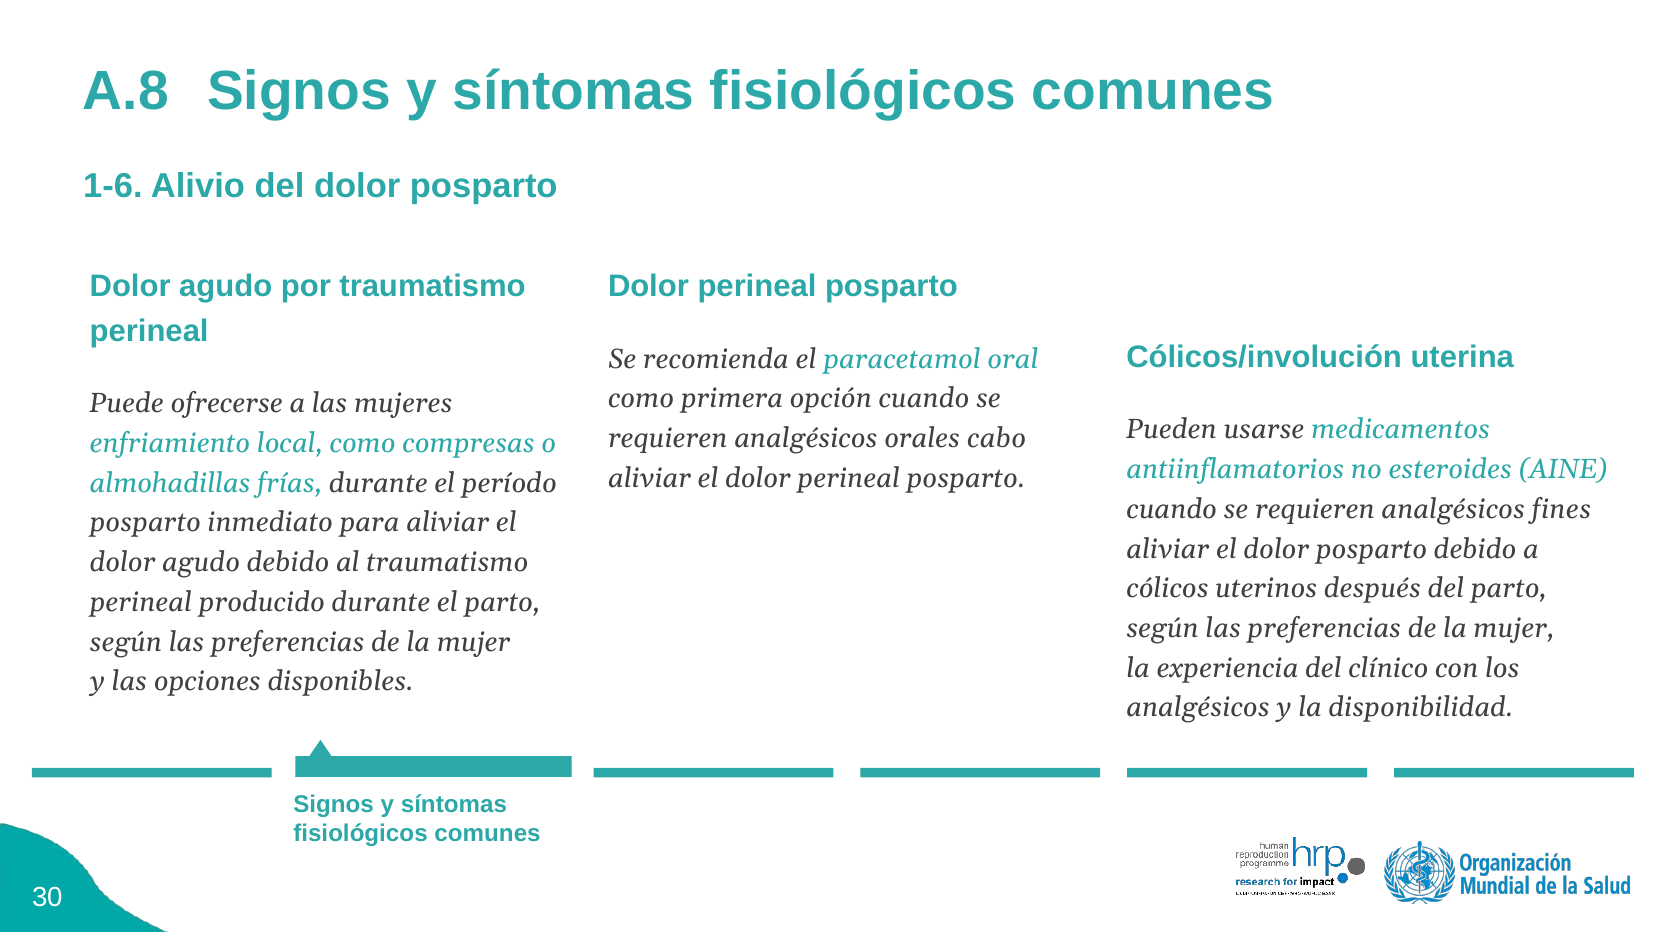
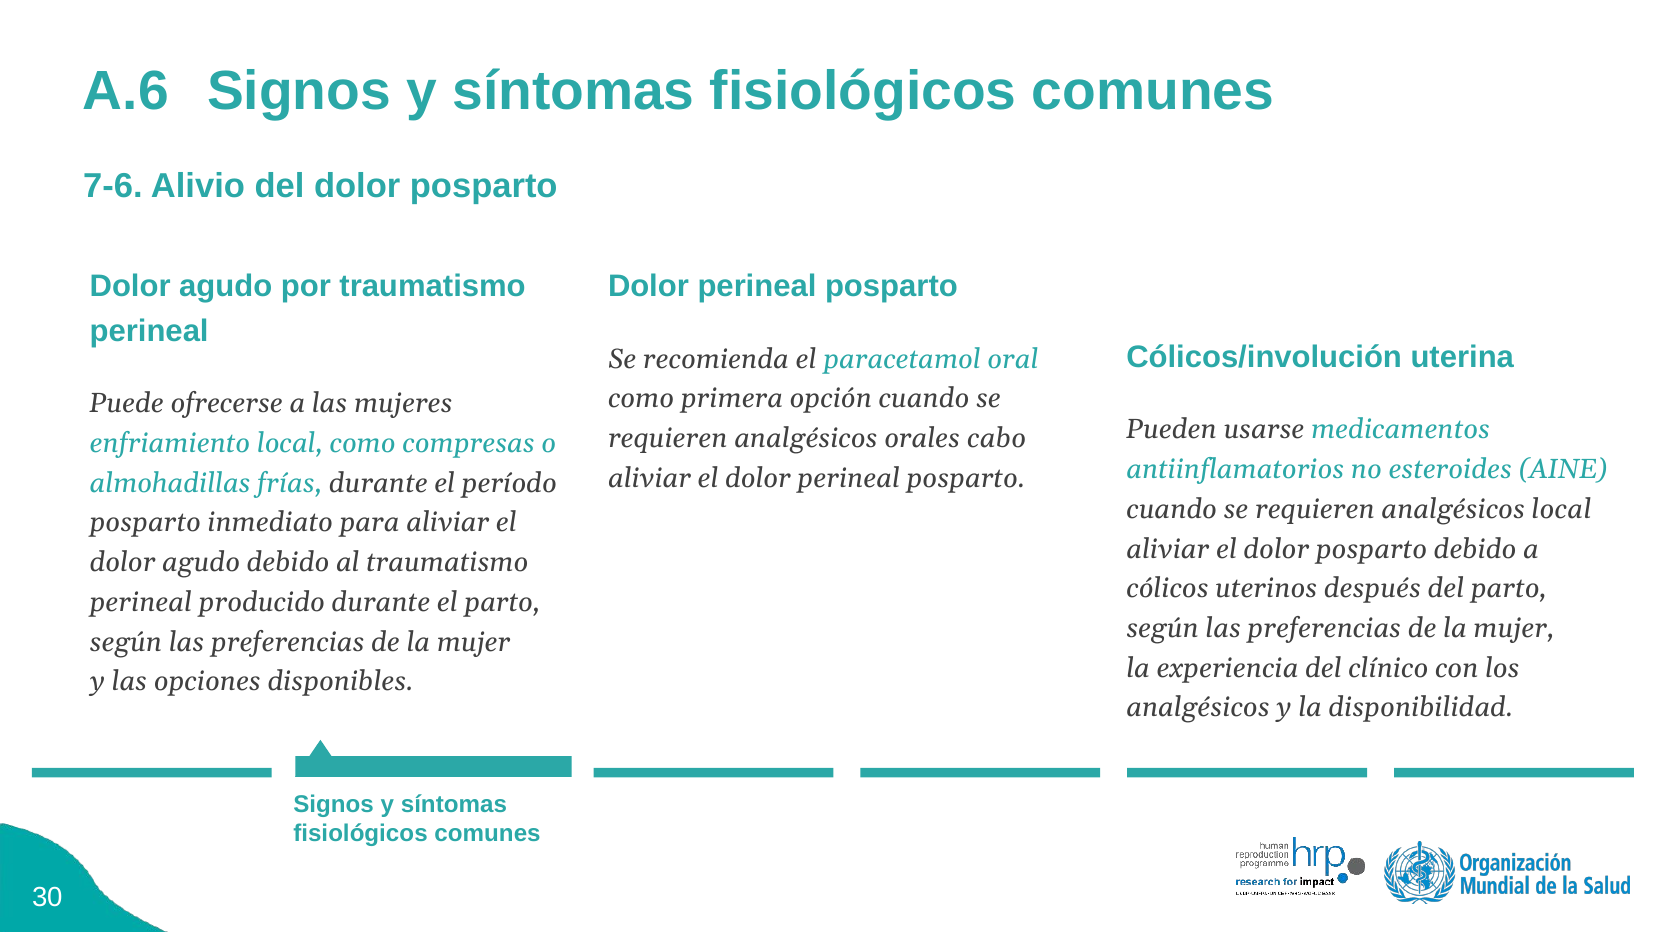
A.8: A.8 -> A.6
1-6: 1-6 -> 7-6
analgésicos fines: fines -> local
